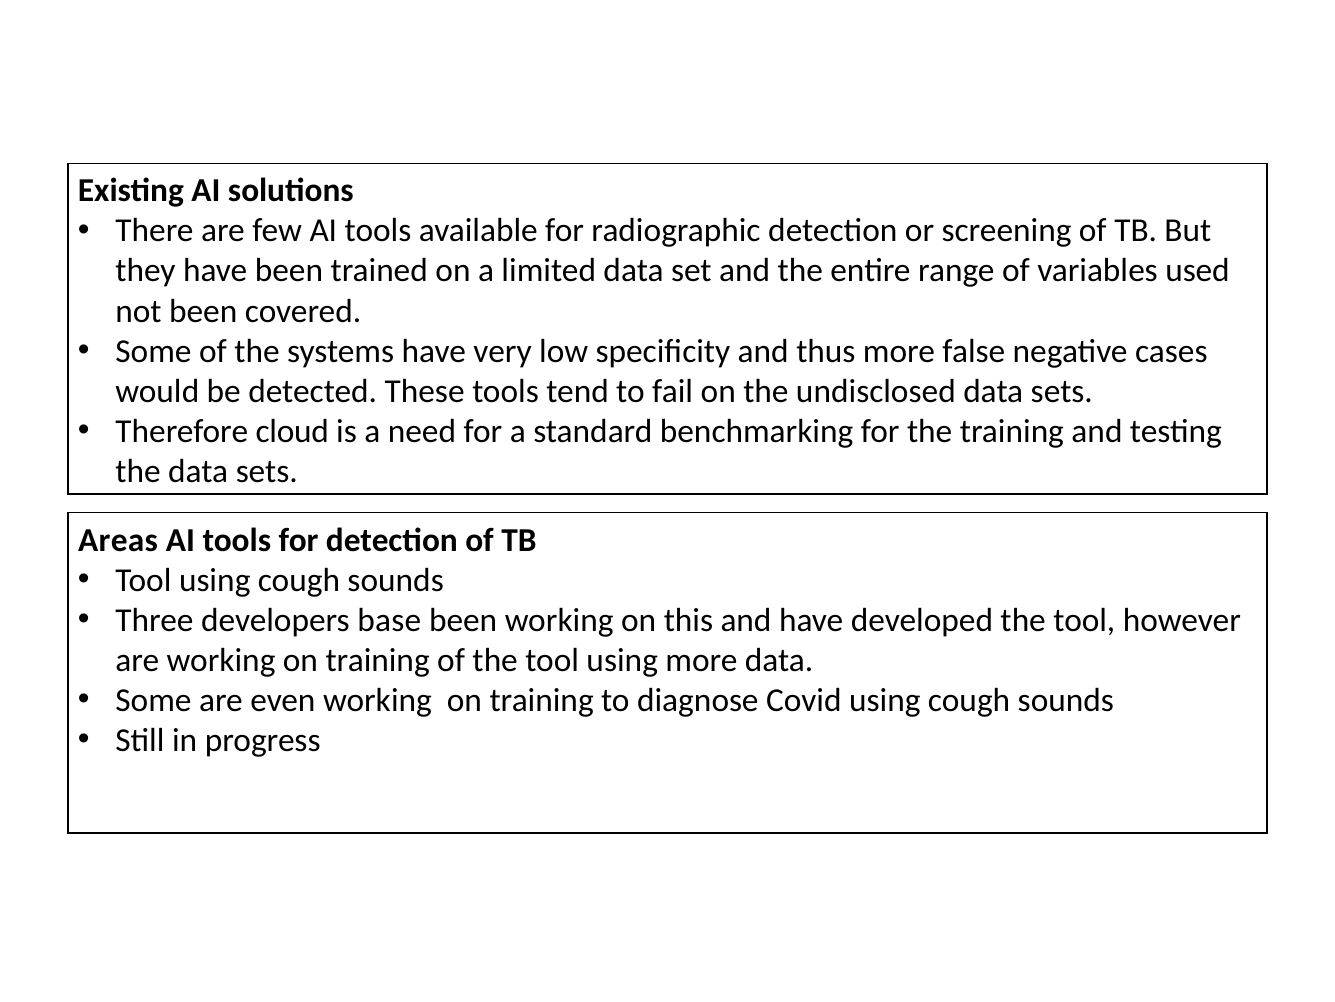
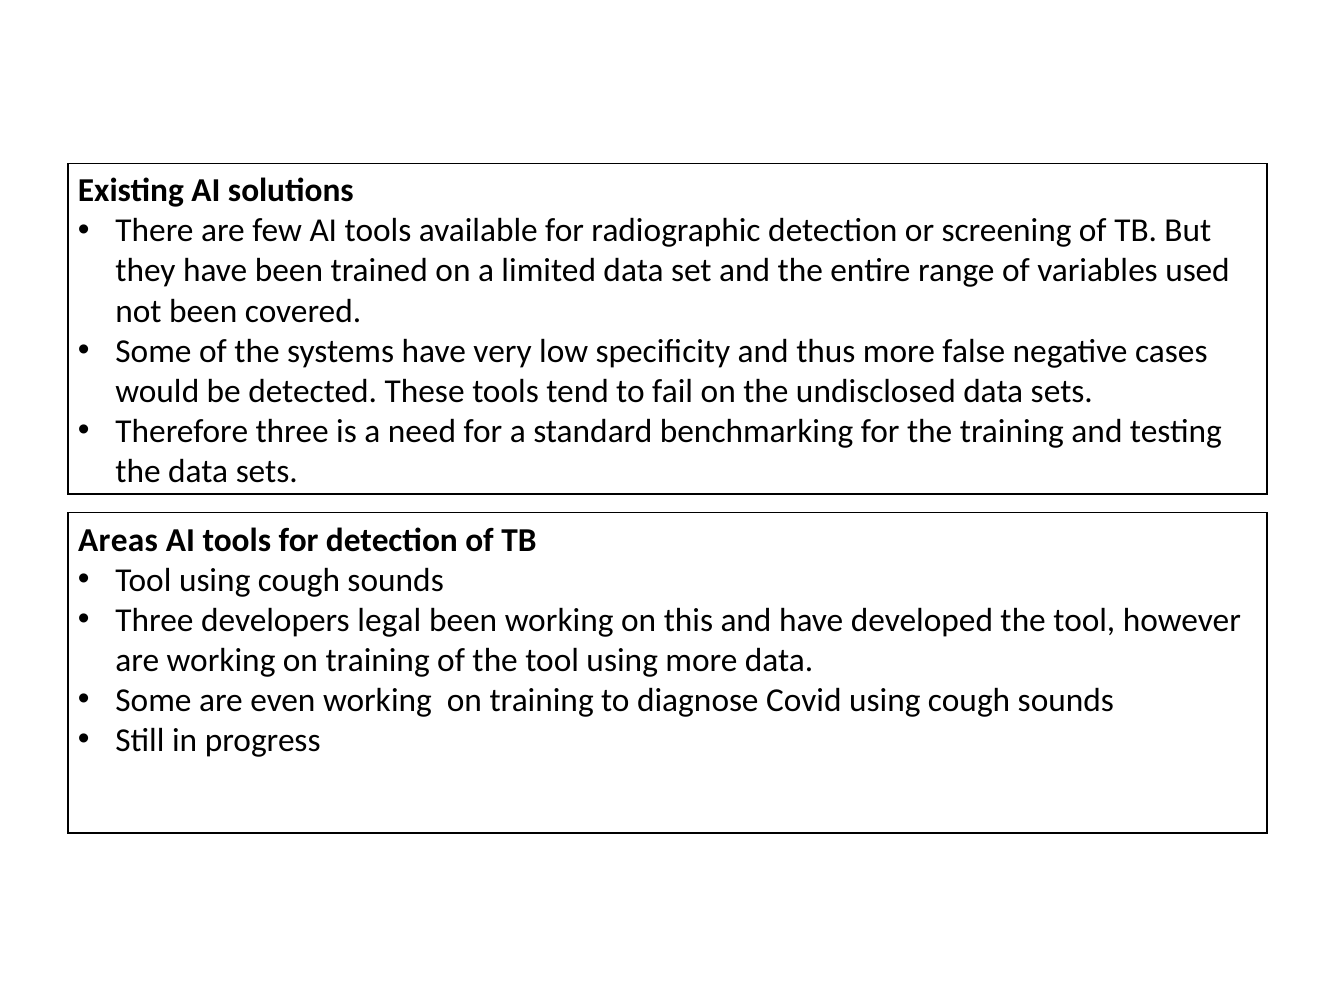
Therefore cloud: cloud -> three
base: base -> legal
